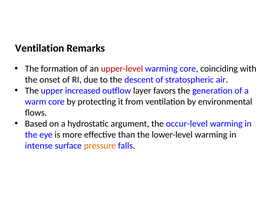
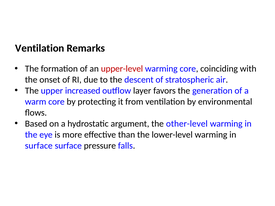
occur-level: occur-level -> other-level
intense at (39, 146): intense -> surface
pressure colour: orange -> black
